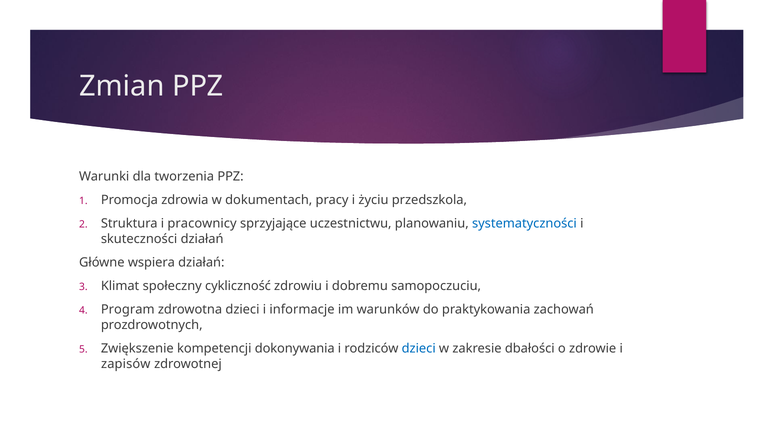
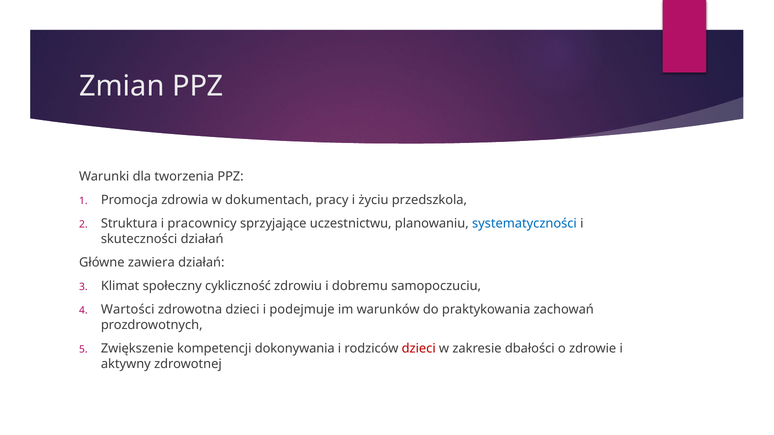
wspiera: wspiera -> zawiera
Program: Program -> Wartości
informacje: informacje -> podejmuje
dzieci at (419, 349) colour: blue -> red
zapisów: zapisów -> aktywny
